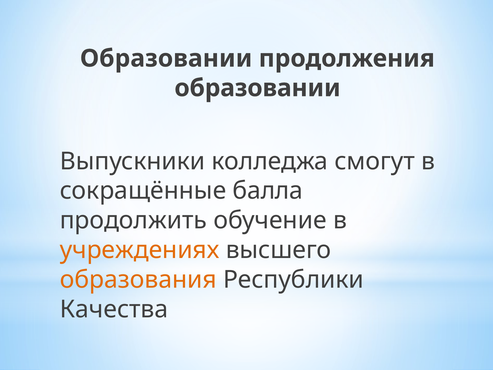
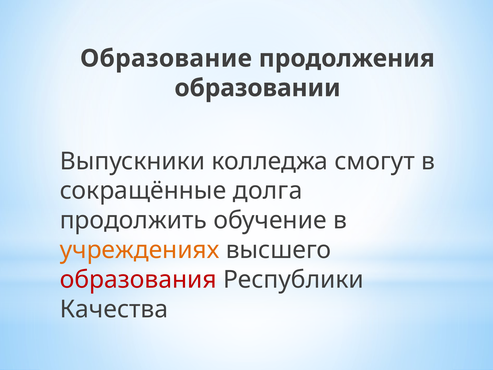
Образовании at (166, 58): Образовании -> Образование
балла: балла -> долга
образования colour: orange -> red
